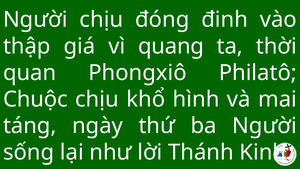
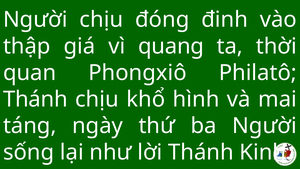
Chuộc at (35, 99): Chuộc -> Thánh
